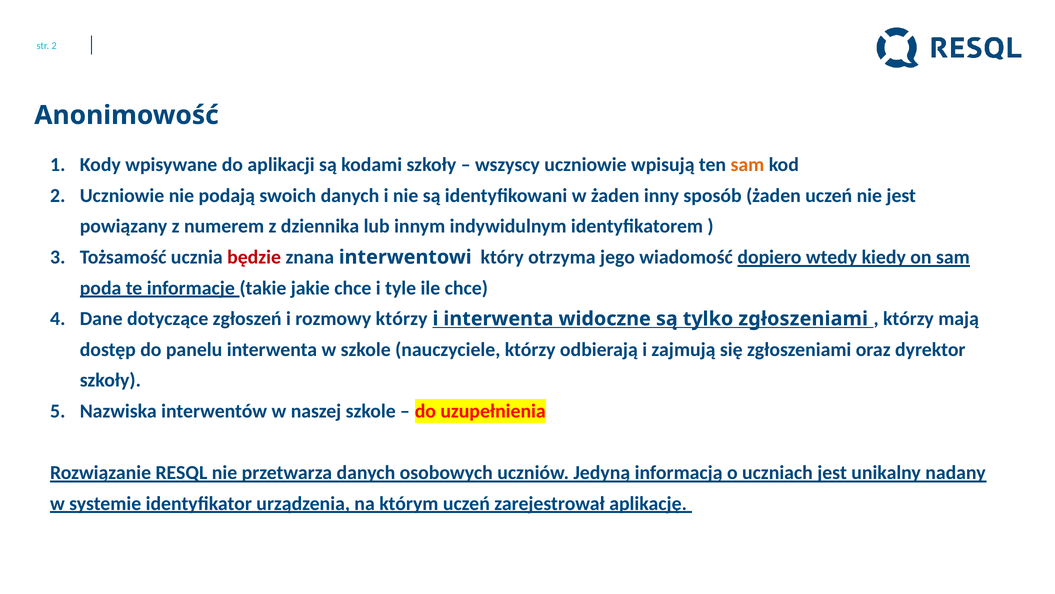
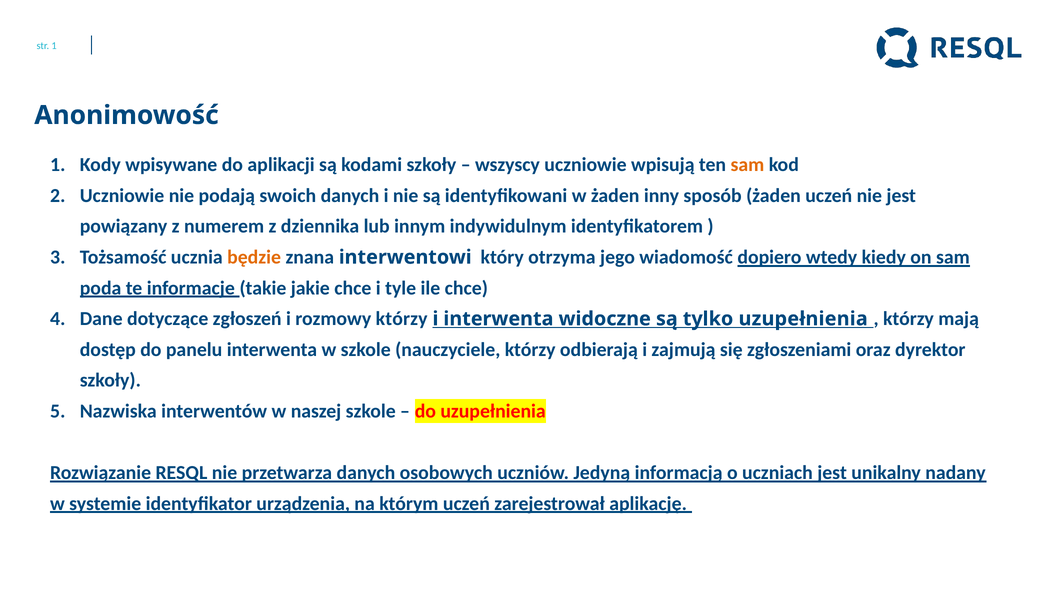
str 2: 2 -> 1
będzie colour: red -> orange
tylko zgłoszeniami: zgłoszeniami -> uzupełnienia
